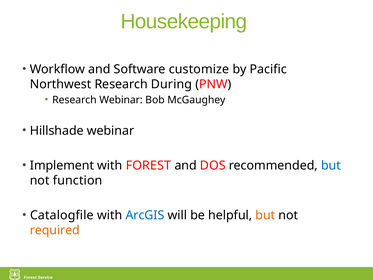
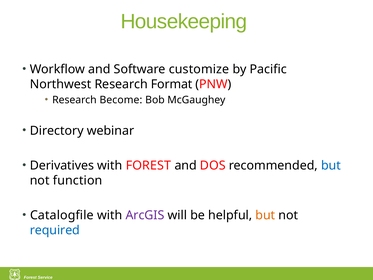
During: During -> Format
Research Webinar: Webinar -> Become
Hillshade: Hillshade -> Directory
Implement: Implement -> Derivatives
ArcGIS colour: blue -> purple
required colour: orange -> blue
